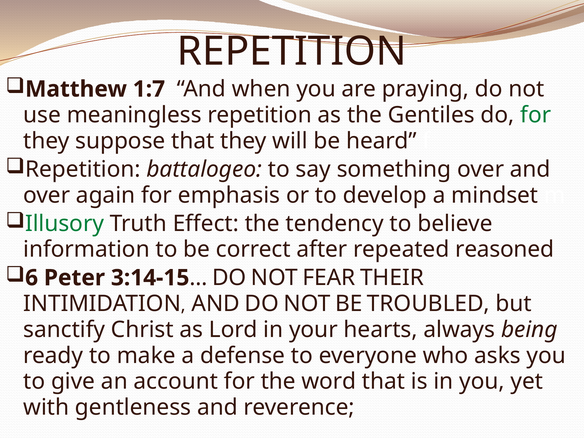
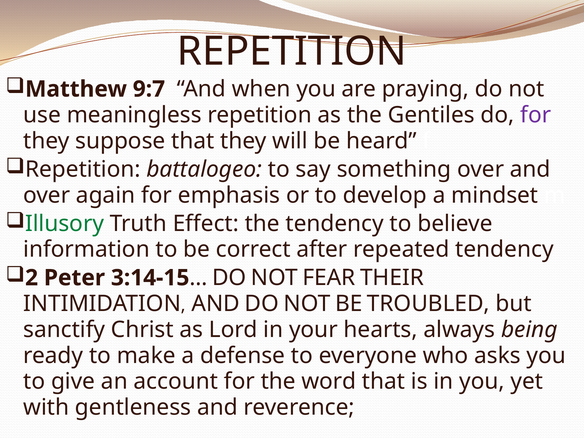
1:7: 1:7 -> 9:7
for at (536, 115) colour: green -> purple
repeated reasoned: reasoned -> tendency
6: 6 -> 2
